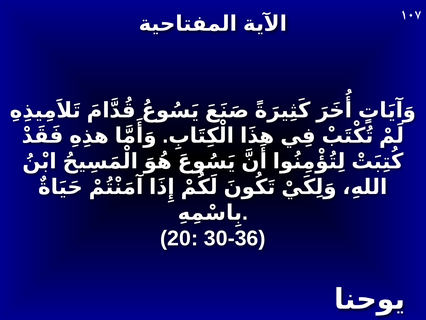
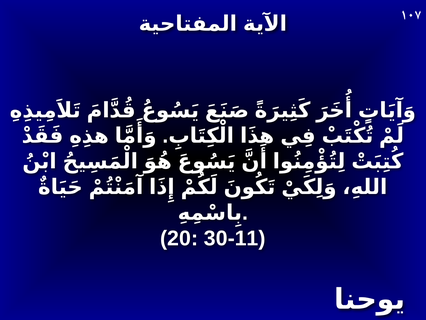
30-36: 30-36 -> 30-11
